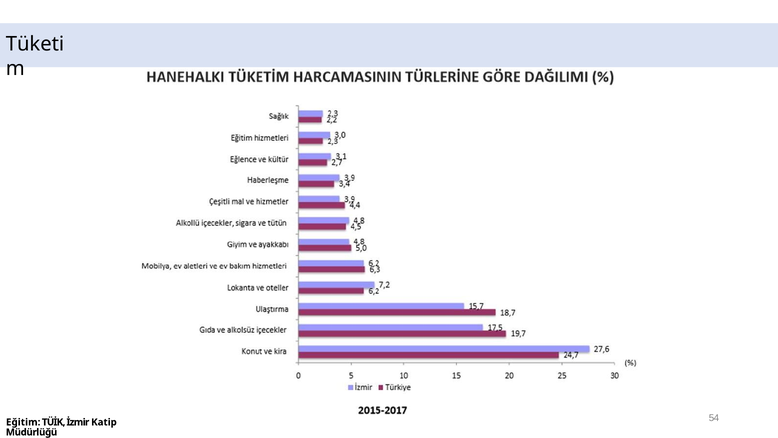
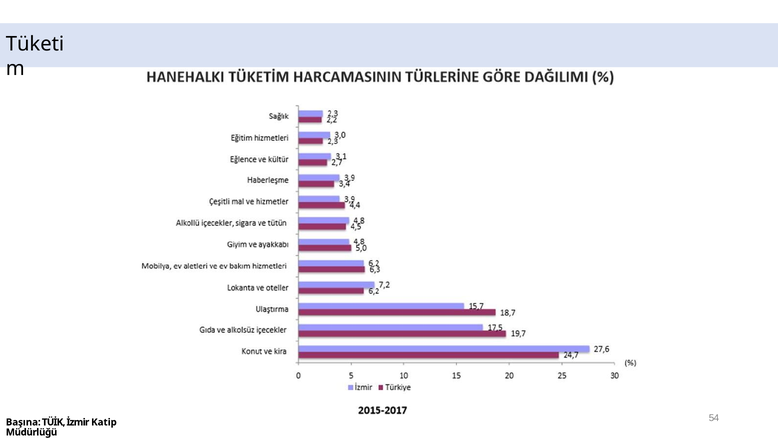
Eğitim: Eğitim -> Başına
